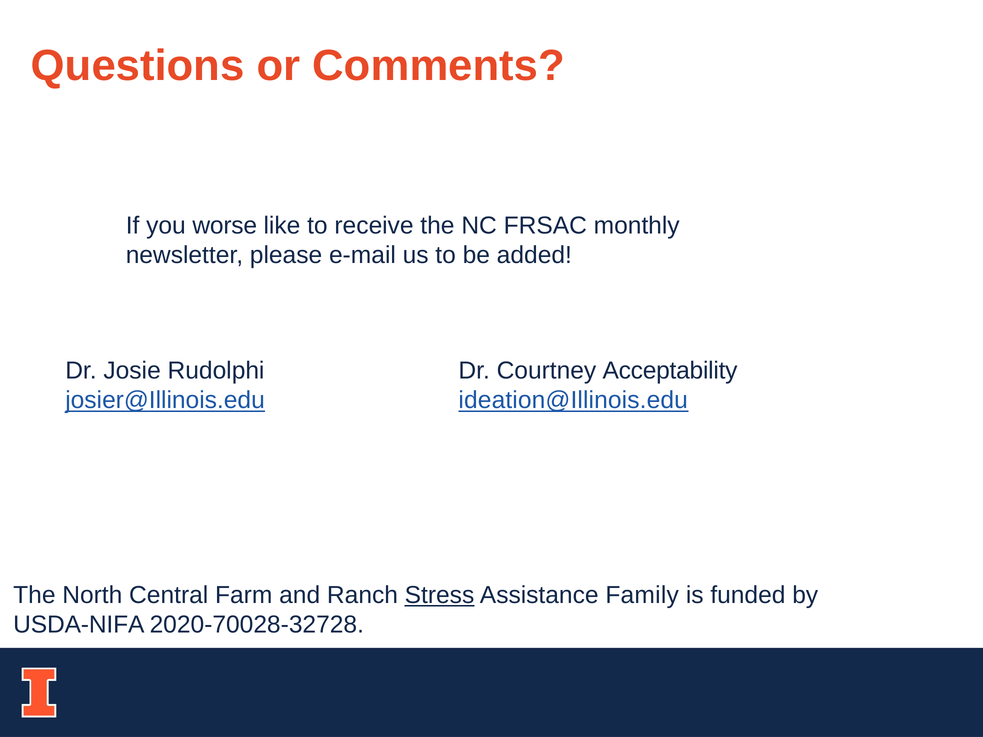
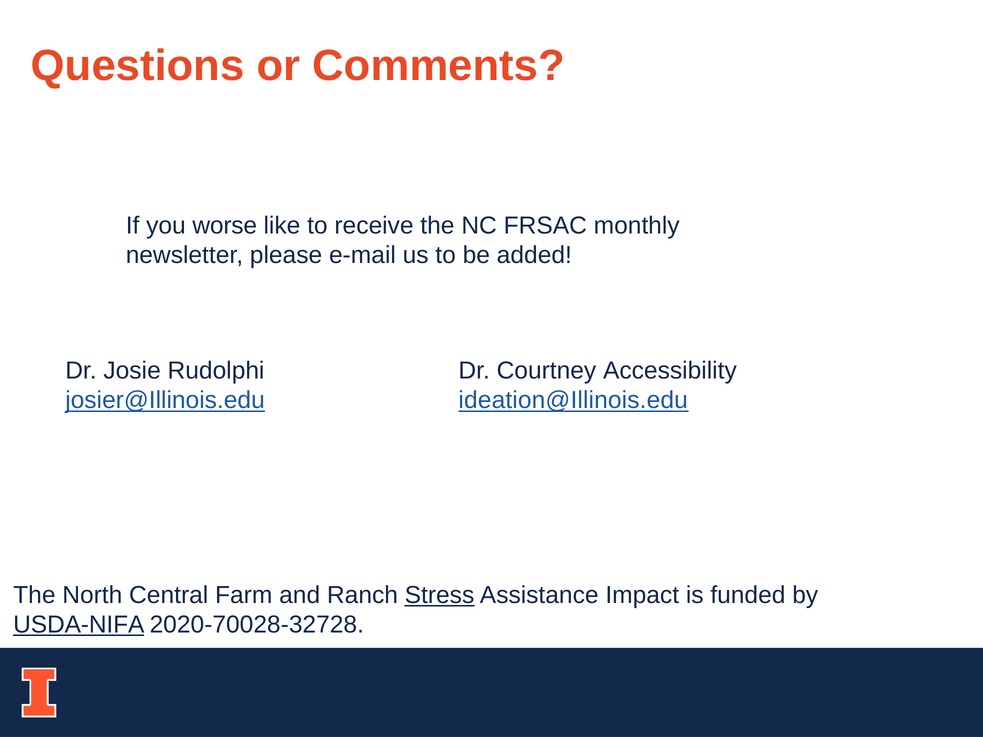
Acceptability: Acceptability -> Accessibility
Family: Family -> Impact
USDA-NIFA underline: none -> present
